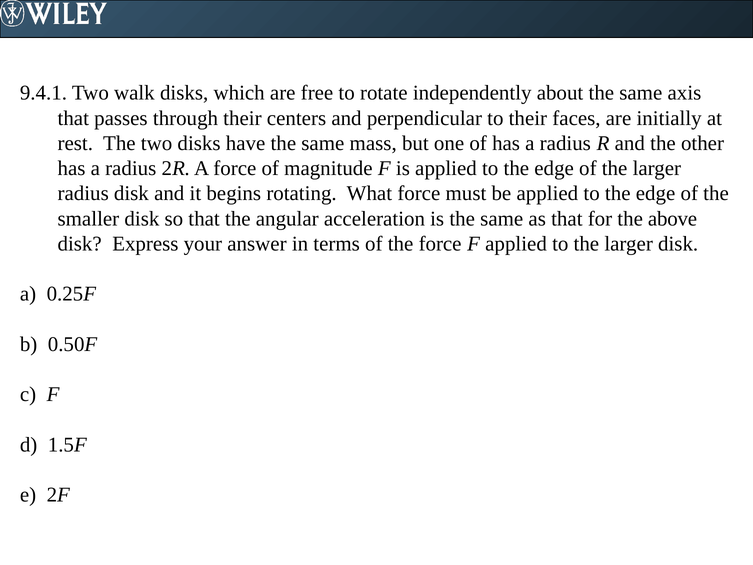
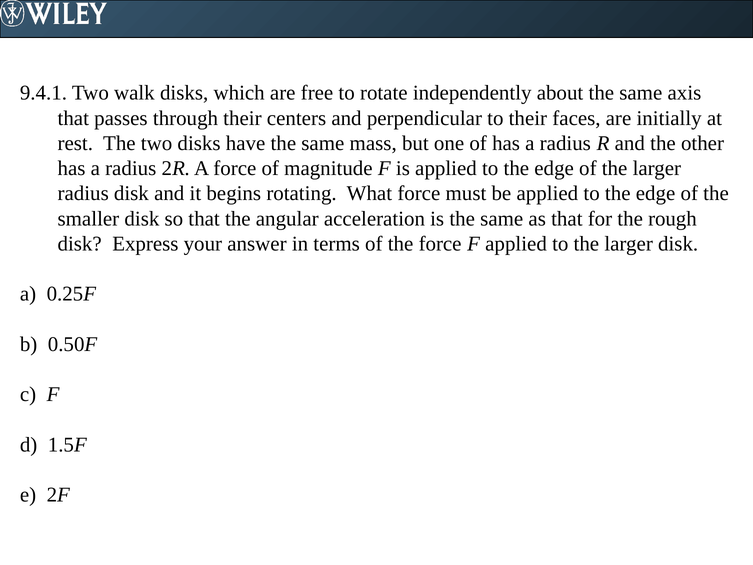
above: above -> rough
